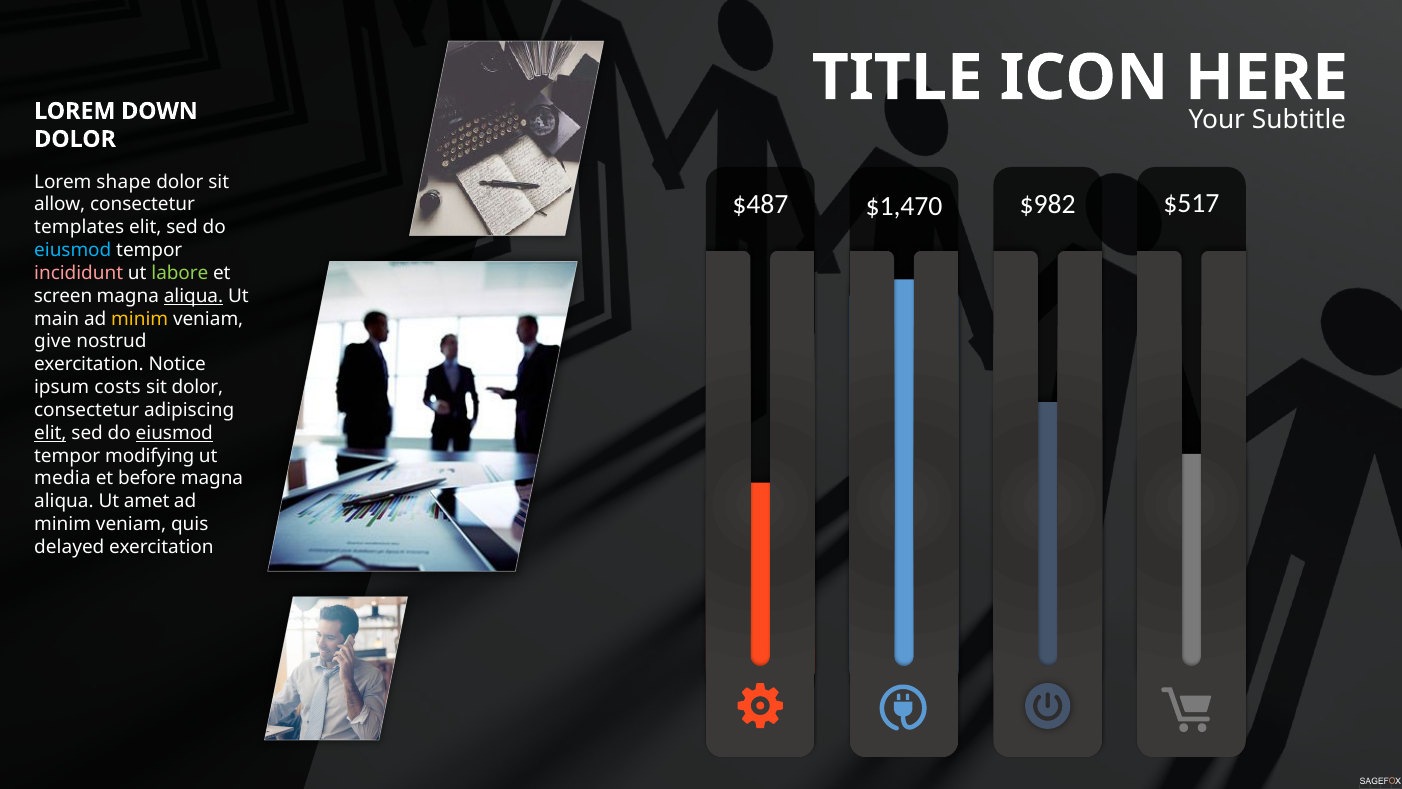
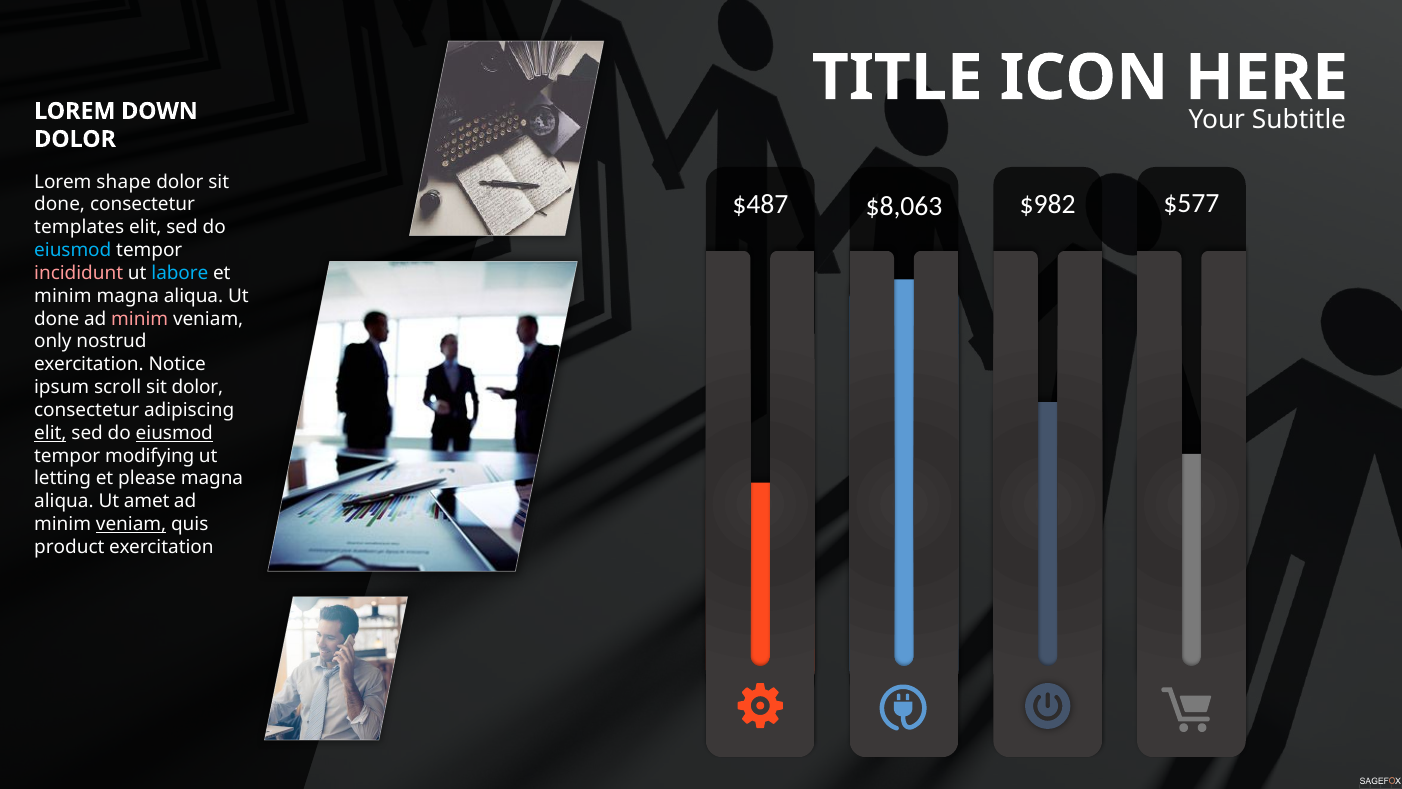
$1,470: $1,470 -> $8,063
$517: $517 -> $577
allow at (60, 205): allow -> done
labore colour: light green -> light blue
screen at (63, 296): screen -> minim
aliqua at (193, 296) underline: present -> none
main at (57, 319): main -> done
minim at (140, 319) colour: yellow -> pink
give: give -> only
costs: costs -> scroll
media: media -> letting
before: before -> please
veniam at (131, 524) underline: none -> present
delayed: delayed -> product
